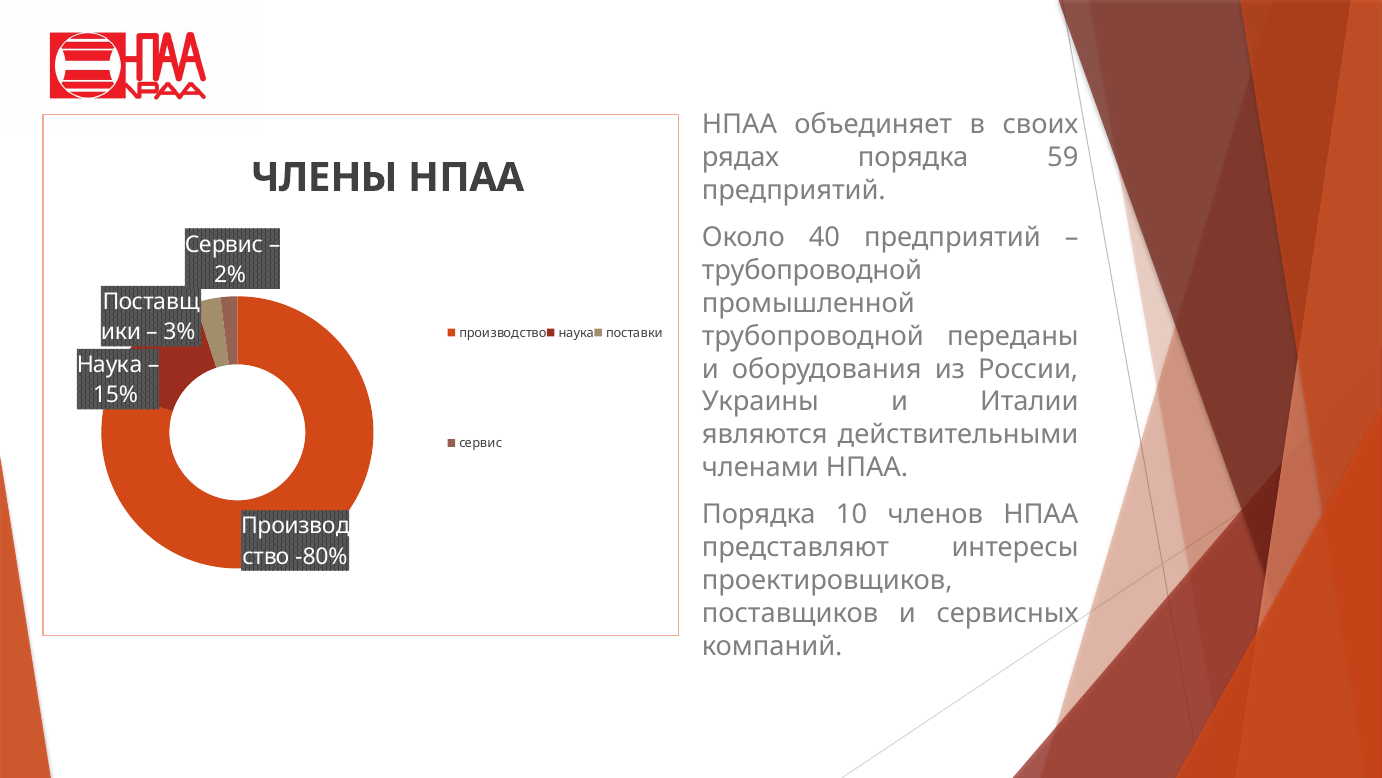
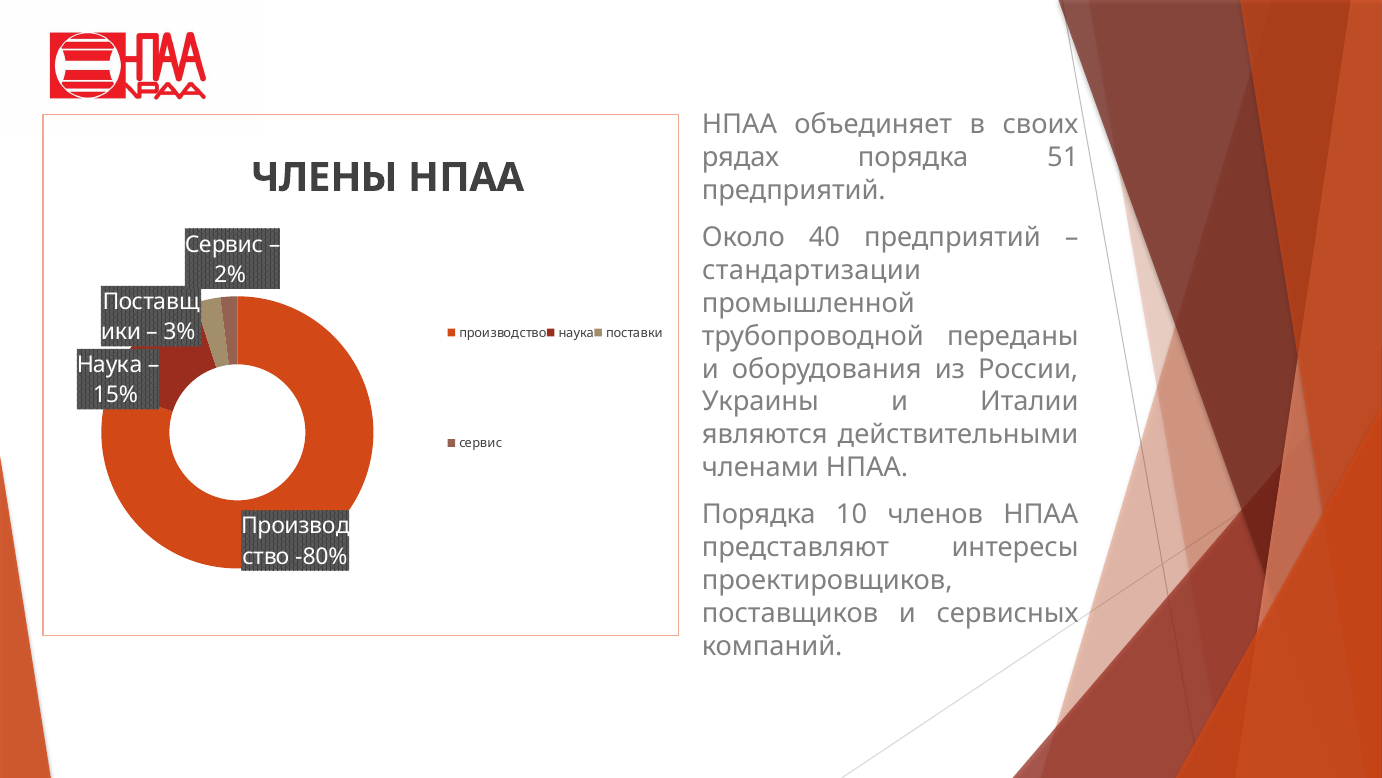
59: 59 -> 51
трубопроводной at (812, 270): трубопроводной -> стандартизации
